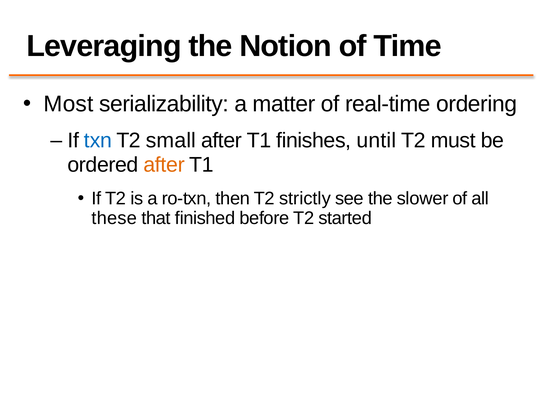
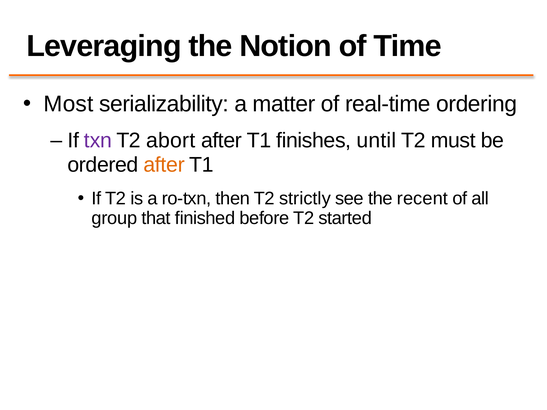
txn colour: blue -> purple
small: small -> abort
slower: slower -> recent
these: these -> group
